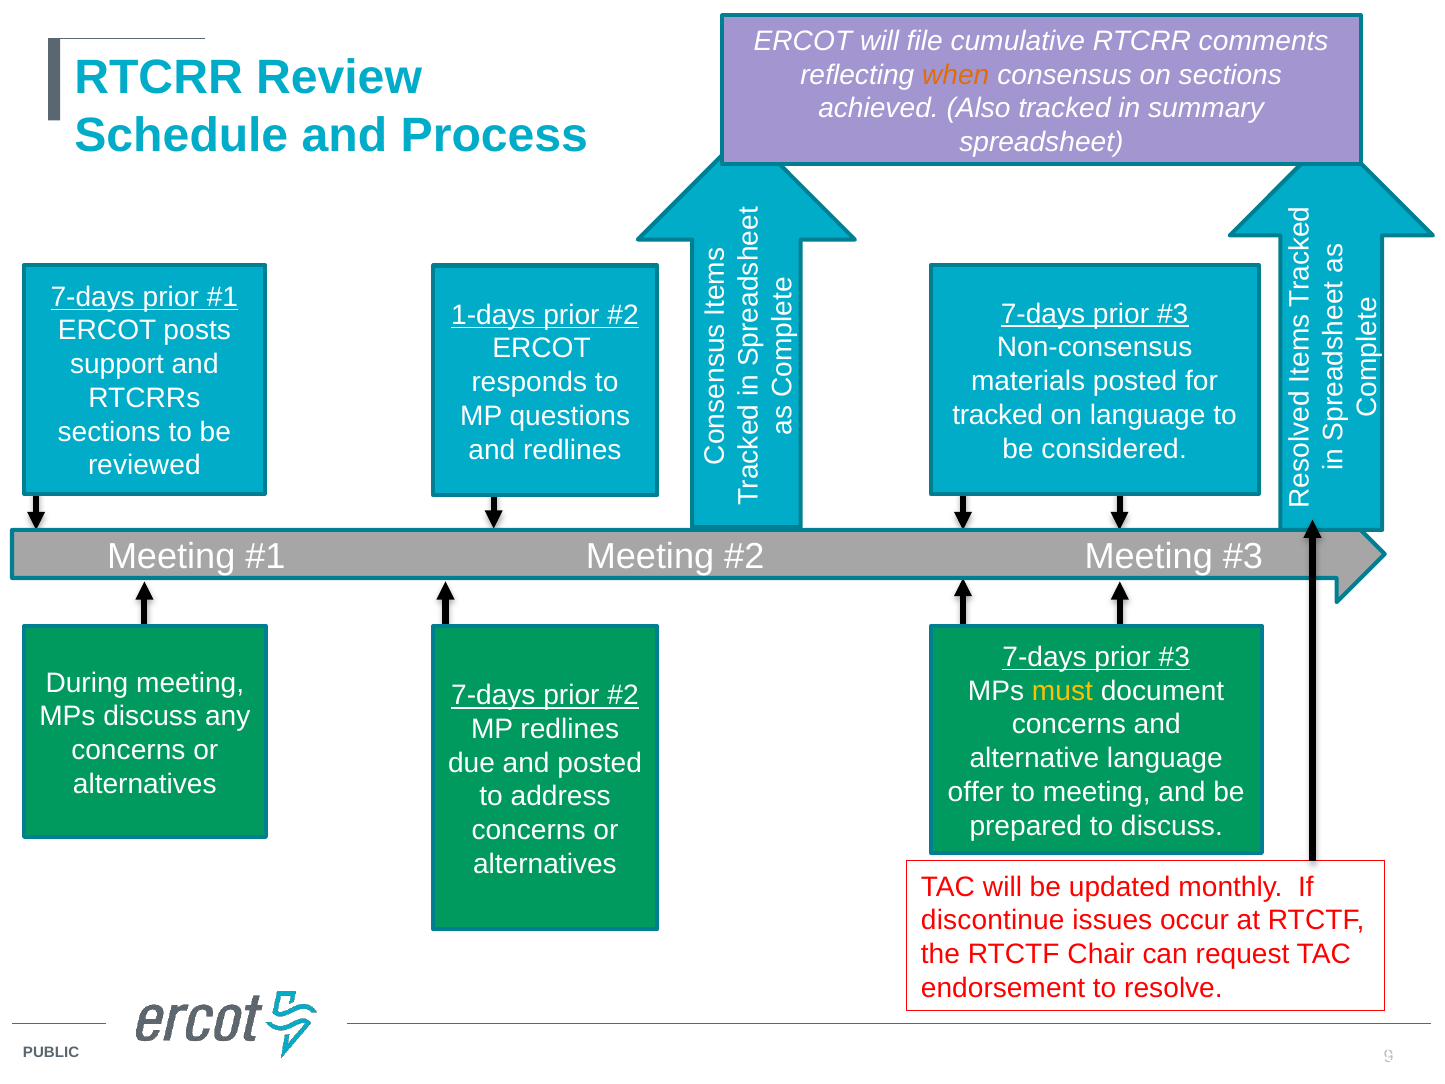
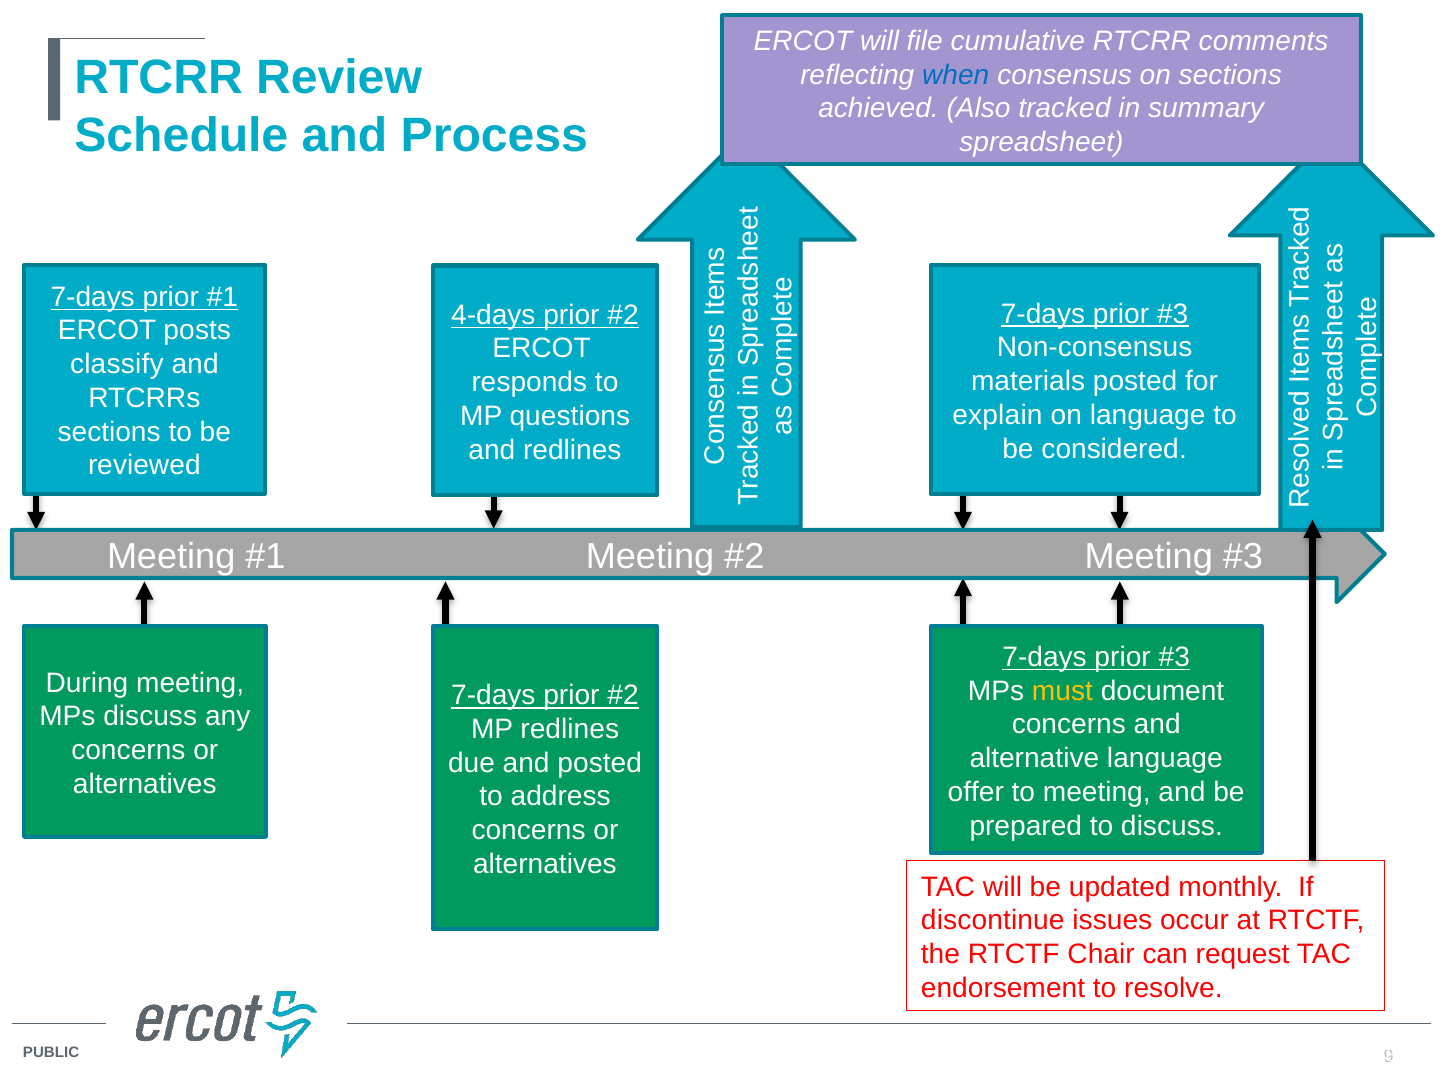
when colour: orange -> blue
1-days: 1-days -> 4-days
support: support -> classify
tracked at (998, 415): tracked -> explain
